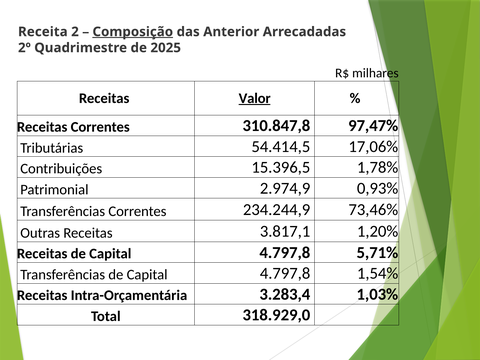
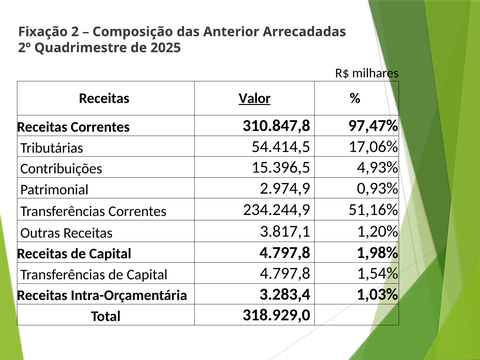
Receita: Receita -> Fixação
Composição underline: present -> none
1,78%: 1,78% -> 4,93%
73,46%: 73,46% -> 51,16%
5,71%: 5,71% -> 1,98%
